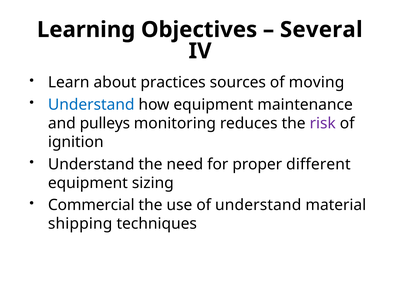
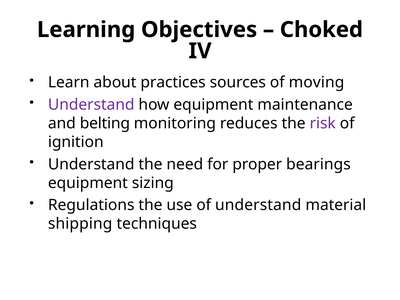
Several: Several -> Choked
Understand at (91, 105) colour: blue -> purple
pulleys: pulleys -> belting
different: different -> bearings
Commercial: Commercial -> Regulations
